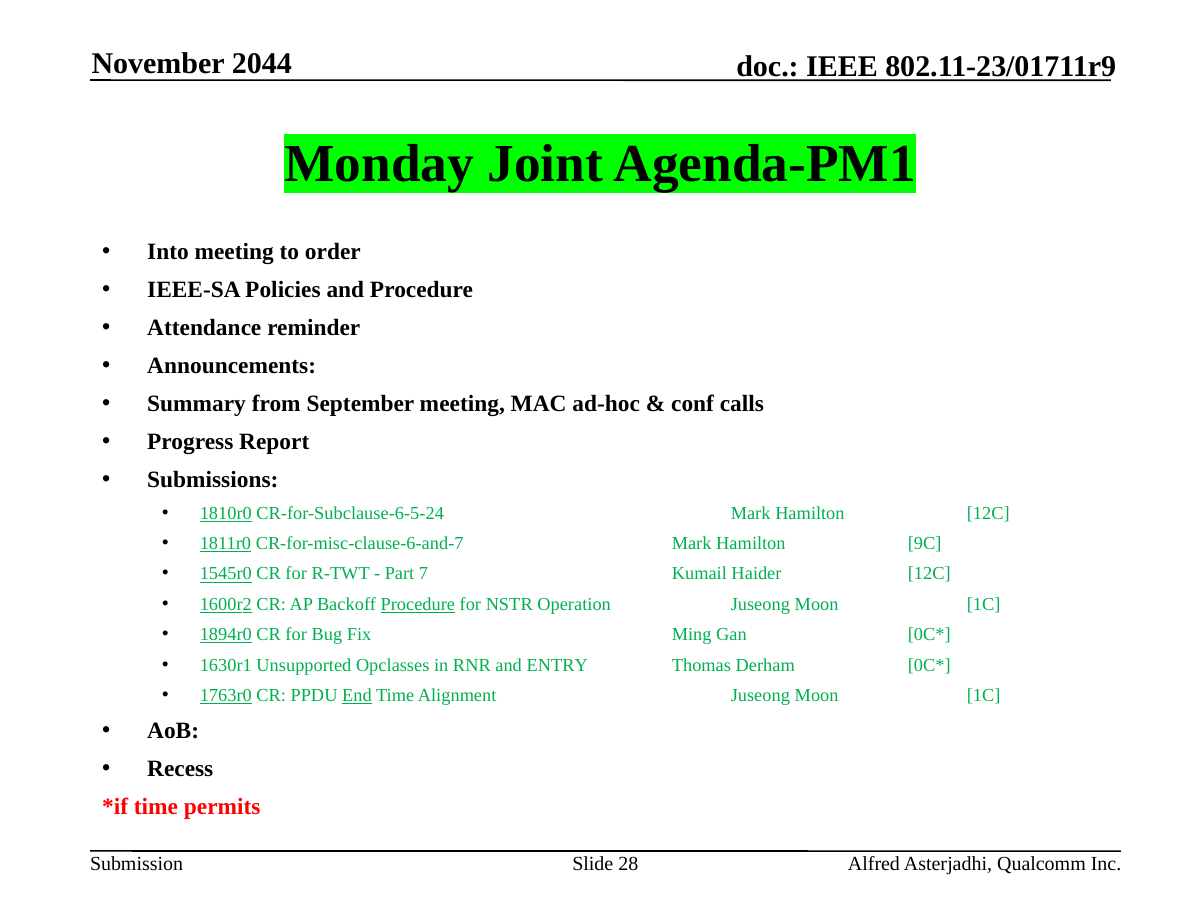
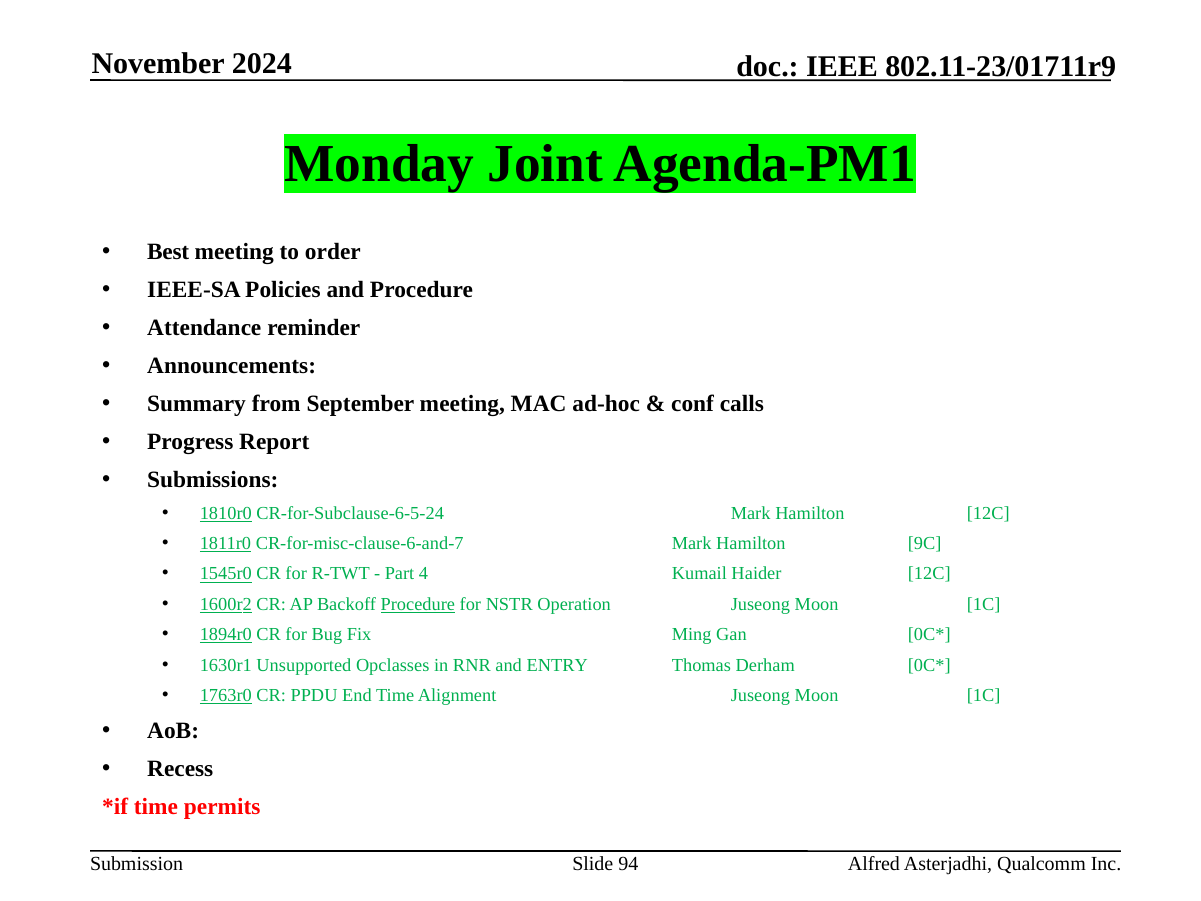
2044: 2044 -> 2024
Into: Into -> Best
7: 7 -> 4
End underline: present -> none
28: 28 -> 94
